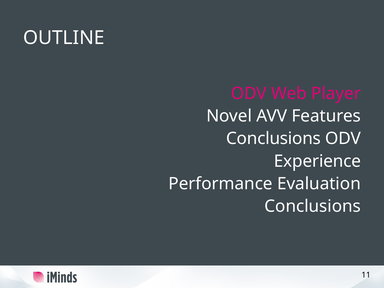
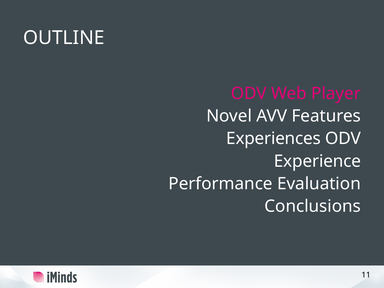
Conclusions at (273, 139): Conclusions -> Experiences
